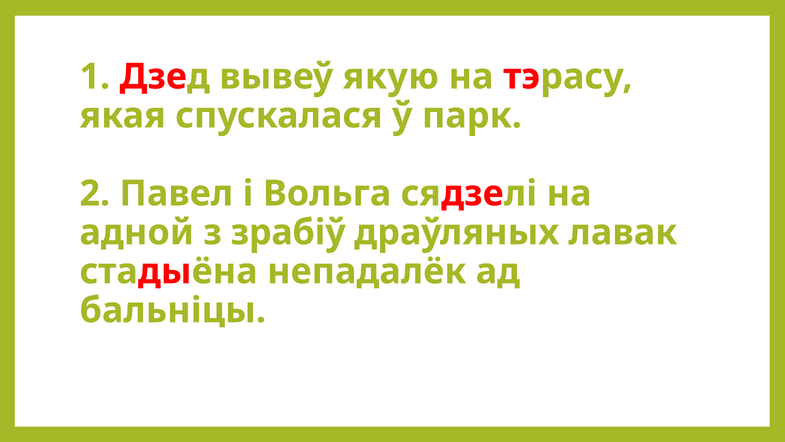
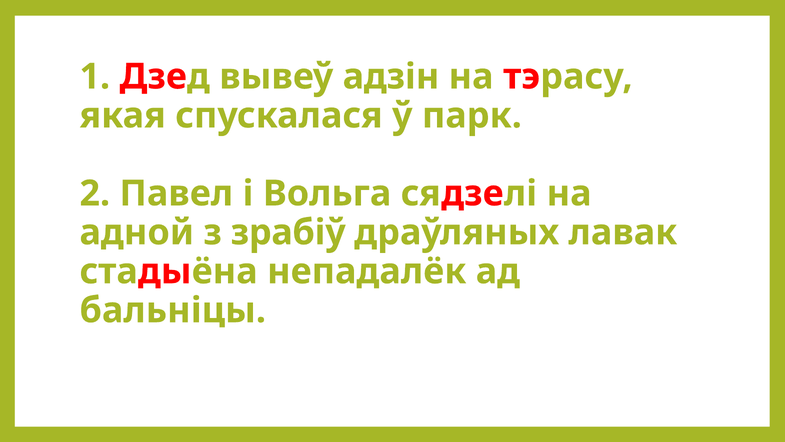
якую: якую -> адзін
